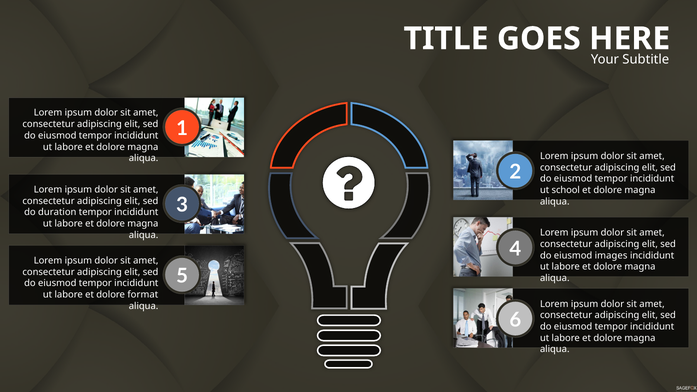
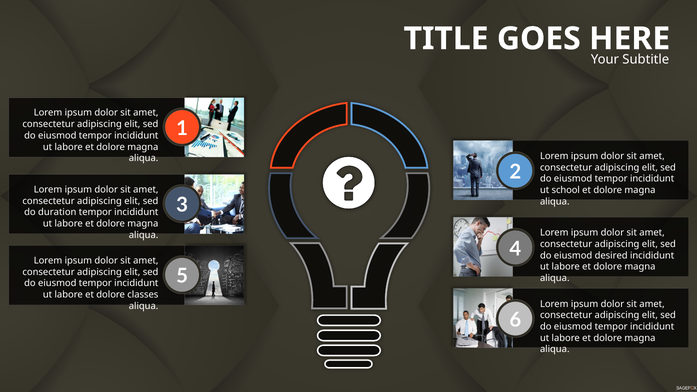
images: images -> desired
format: format -> classes
